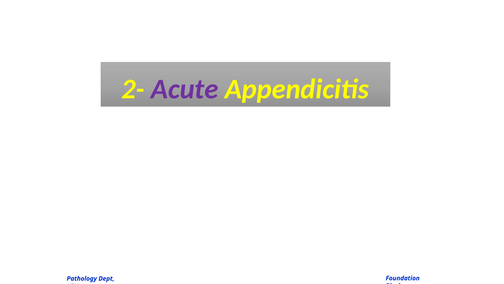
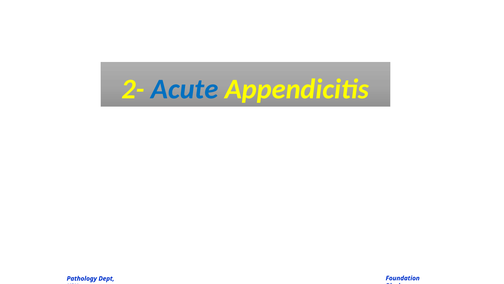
Acute colour: purple -> blue
